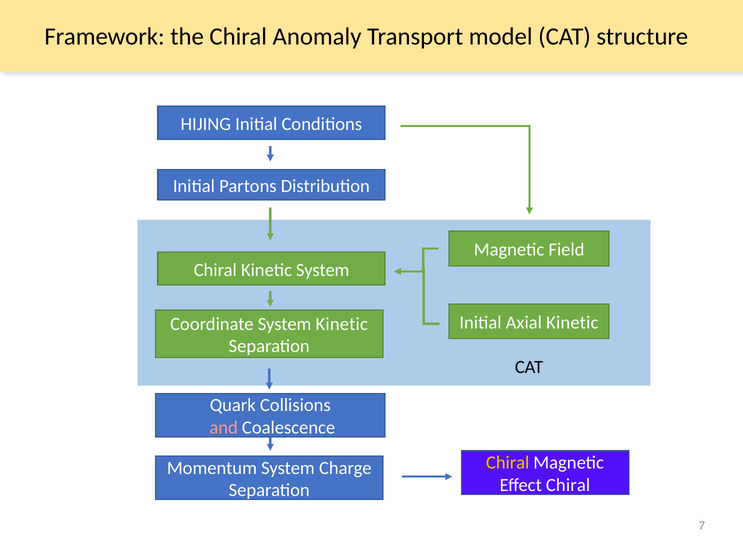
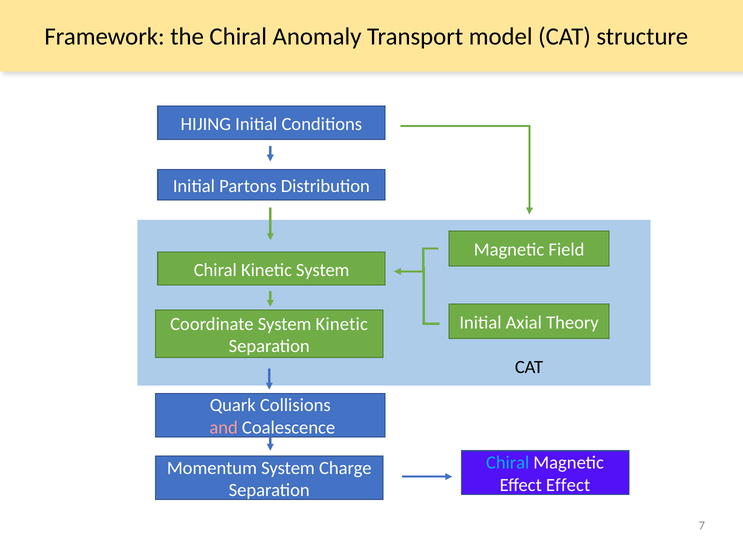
Axial Kinetic: Kinetic -> Theory
Chiral at (508, 463) colour: yellow -> light blue
Effect Chiral: Chiral -> Effect
